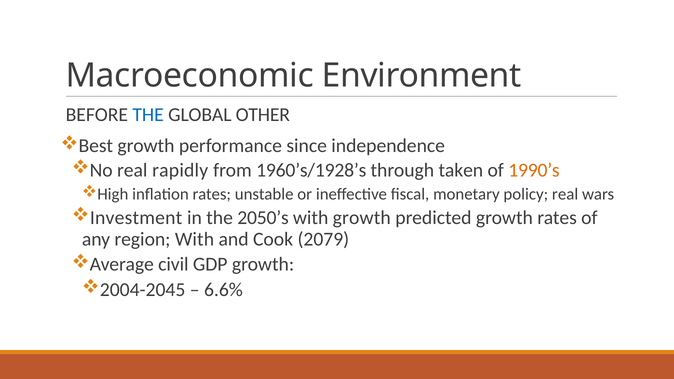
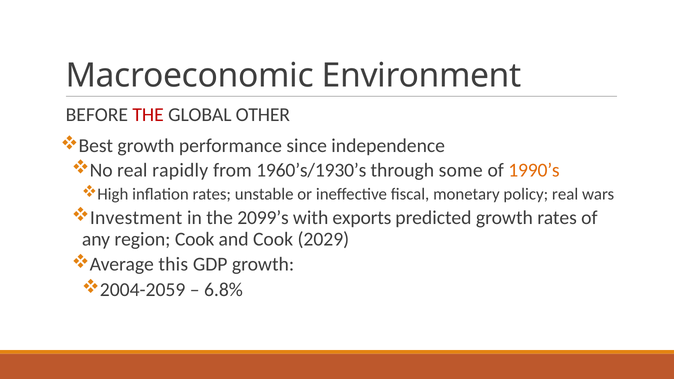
THE at (148, 115) colour: blue -> red
1960’s/1928’s: 1960’s/1928’s -> 1960’s/1930’s
taken: taken -> some
2050’s: 2050’s -> 2099’s
with growth: growth -> exports
region With: With -> Cook
2079: 2079 -> 2029
civil: civil -> this
2004-2045: 2004-2045 -> 2004-2059
6.6%: 6.6% -> 6.8%
